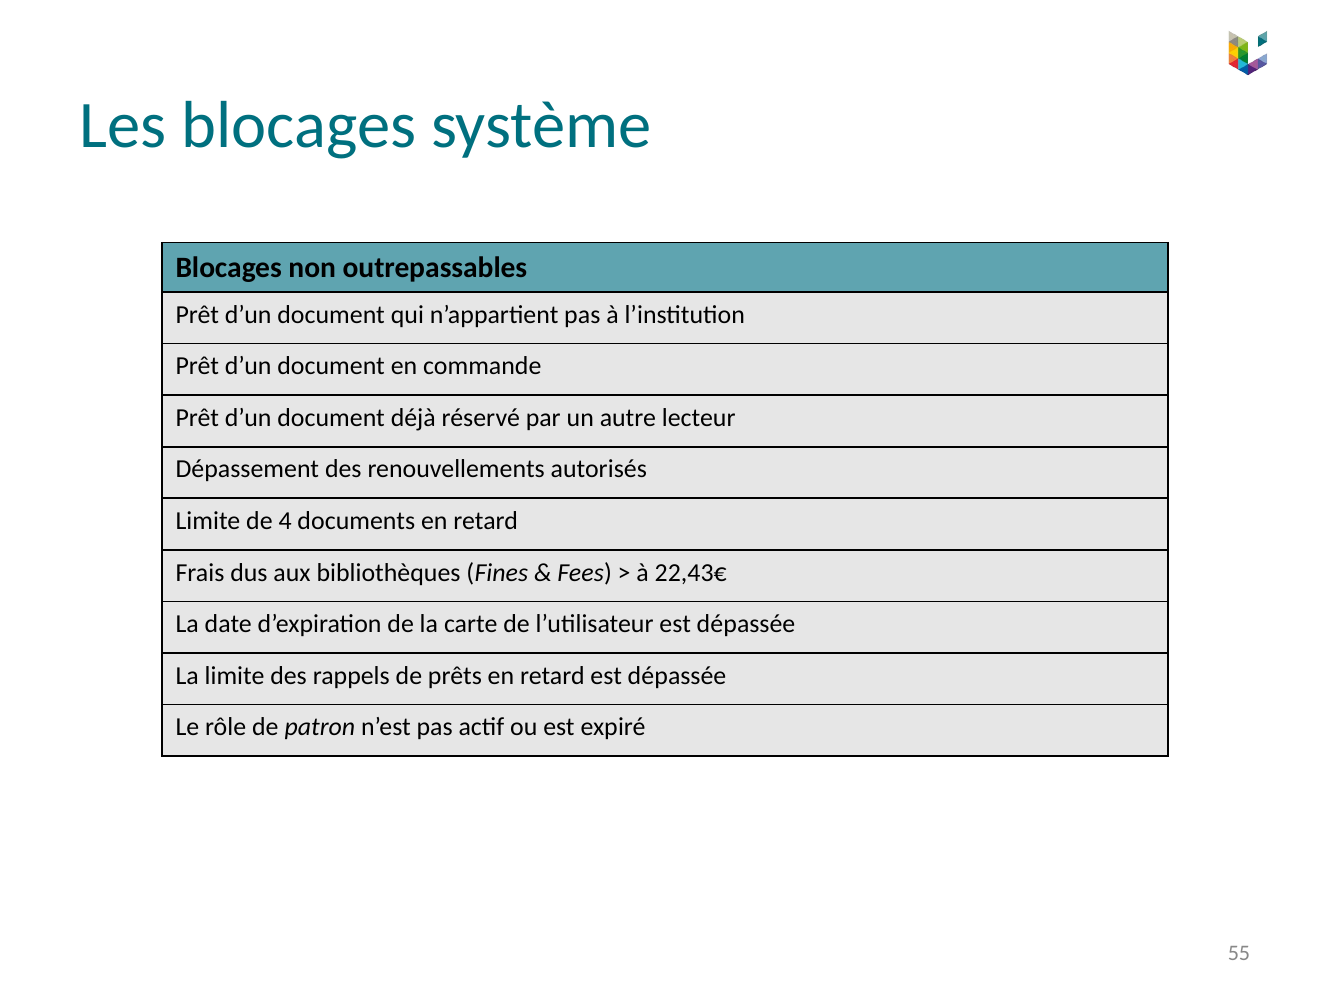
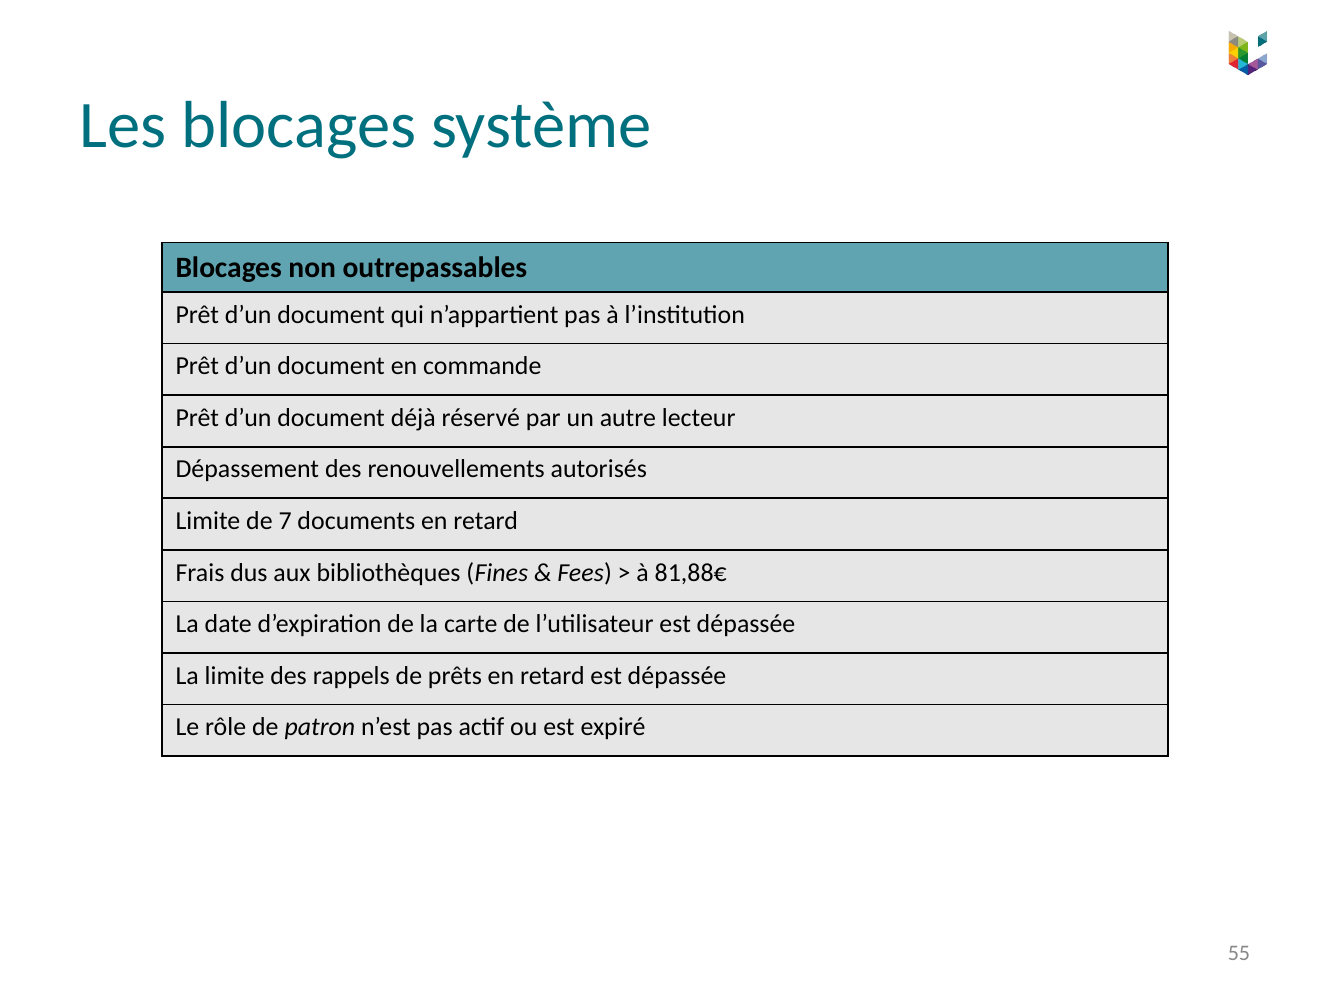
4: 4 -> 7
22,43€: 22,43€ -> 81,88€
